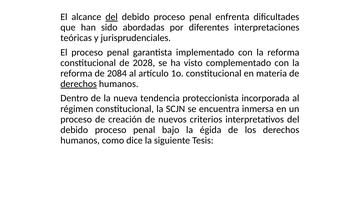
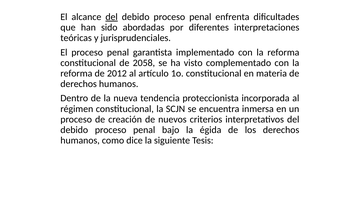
2028: 2028 -> 2058
2084: 2084 -> 2012
derechos at (79, 84) underline: present -> none
